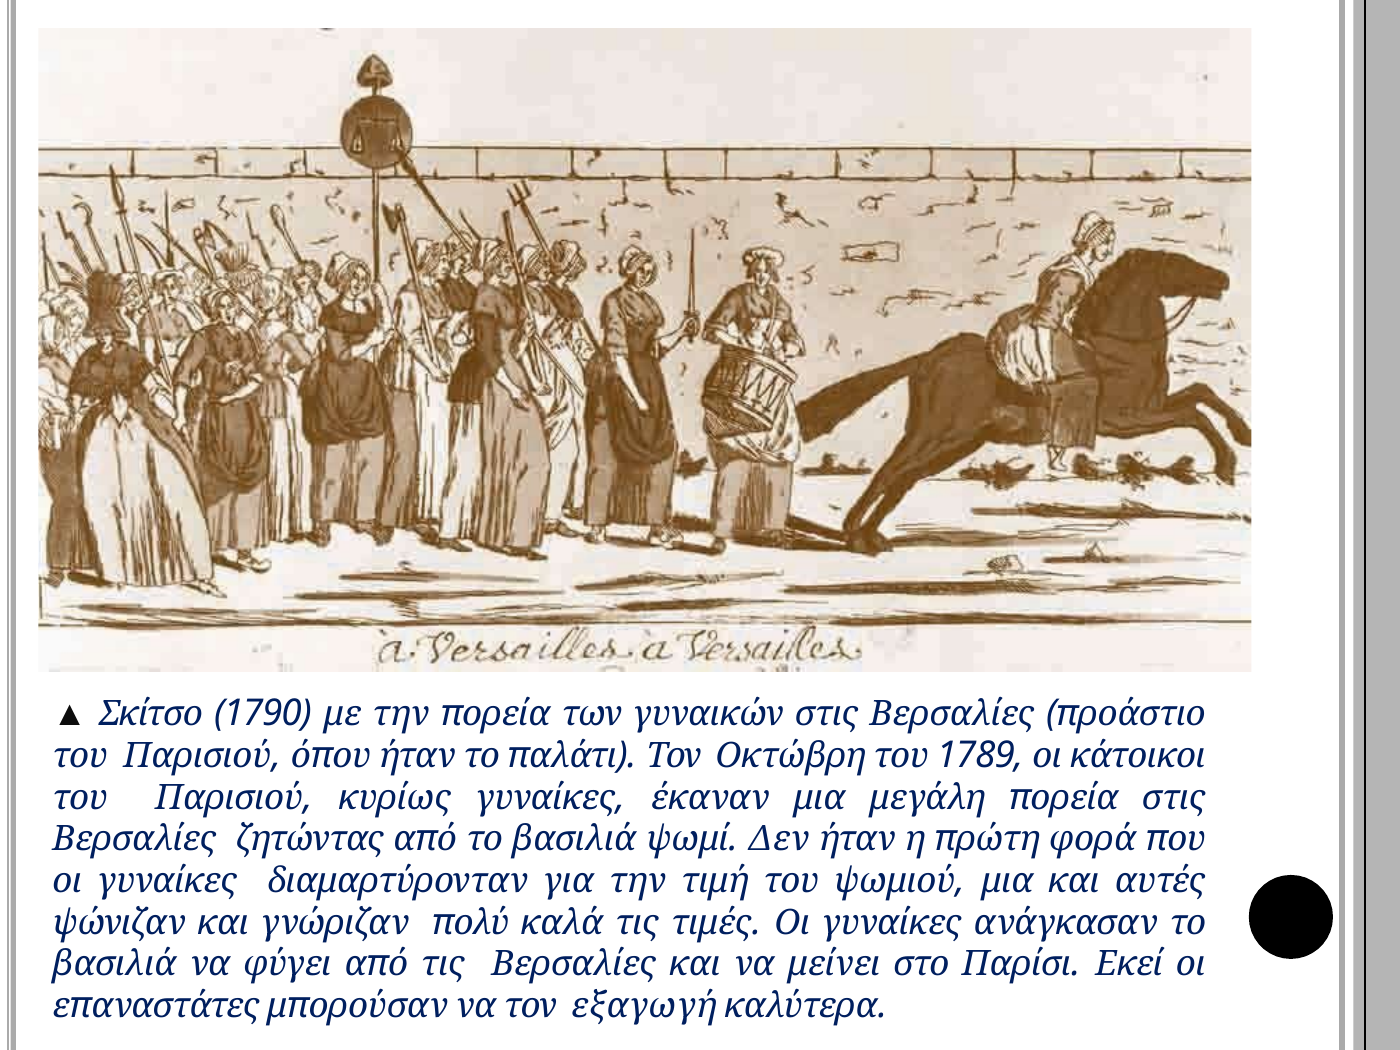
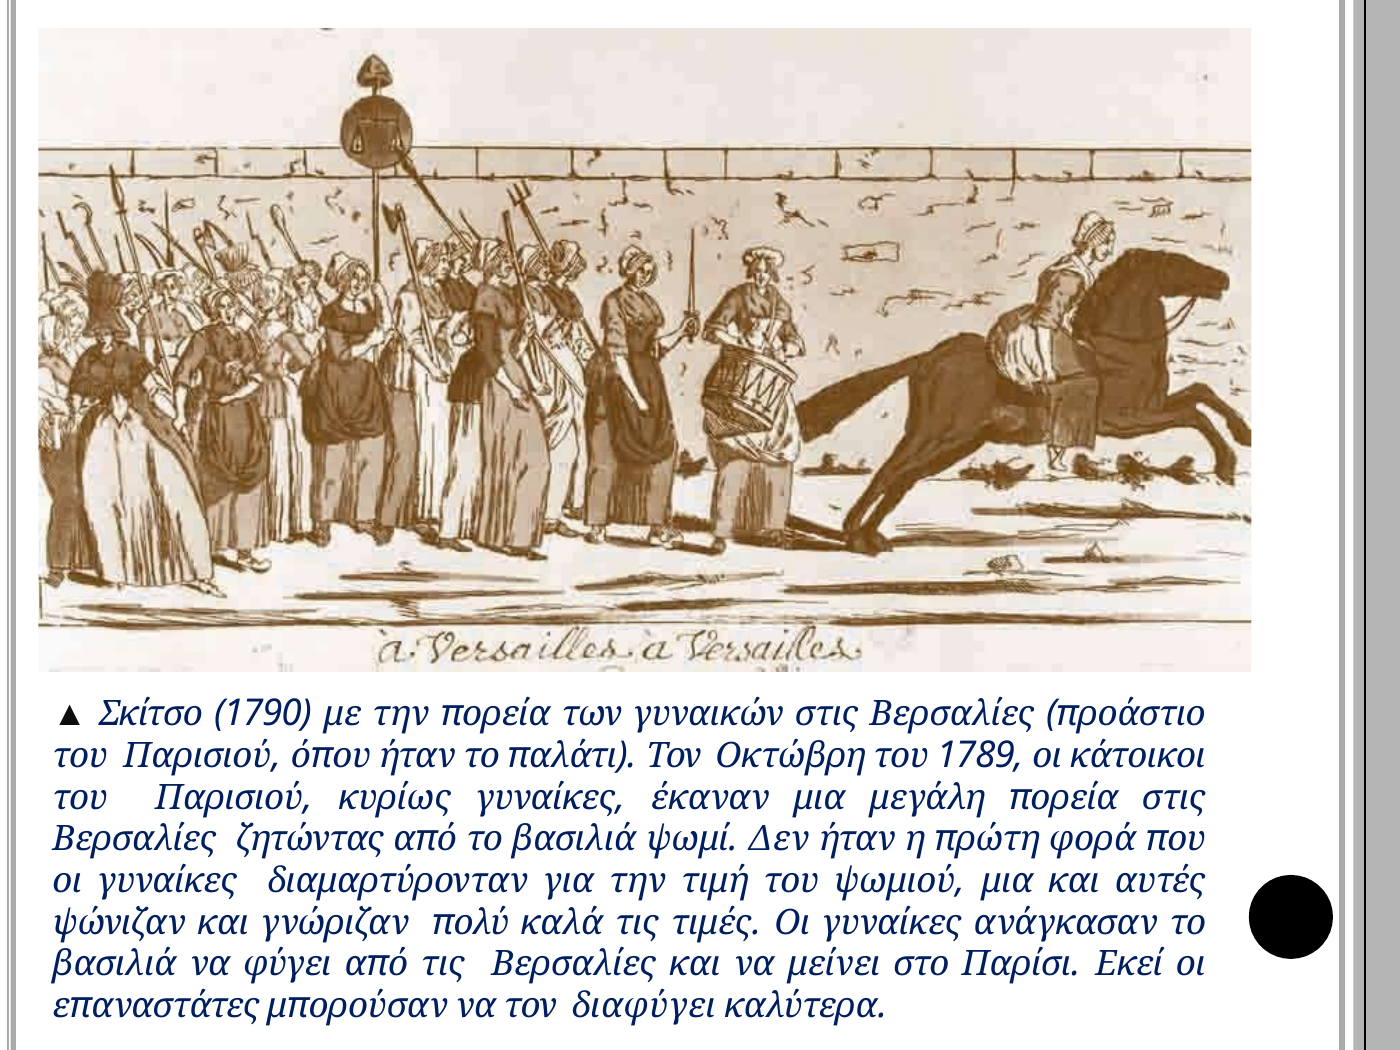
εξαγωγή: εξαγωγή -> διαφύγει
